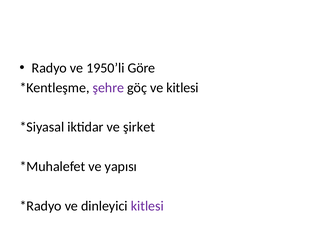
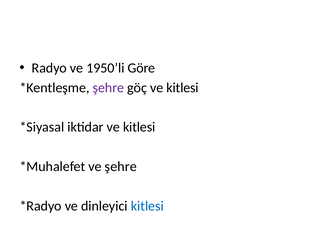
iktidar ve şirket: şirket -> kitlesi
ve yapısı: yapısı -> şehre
kitlesi at (147, 206) colour: purple -> blue
